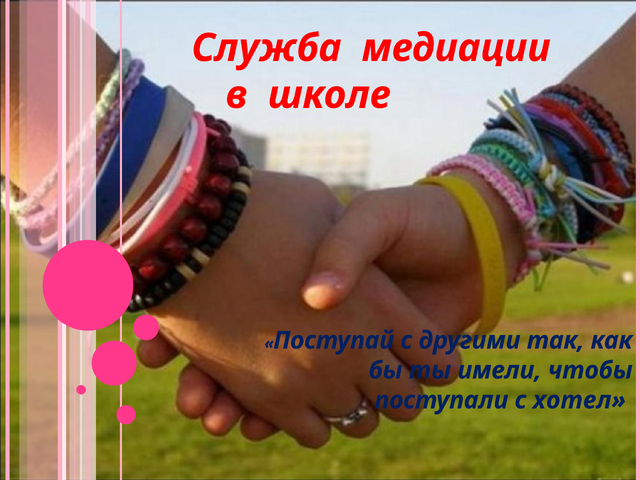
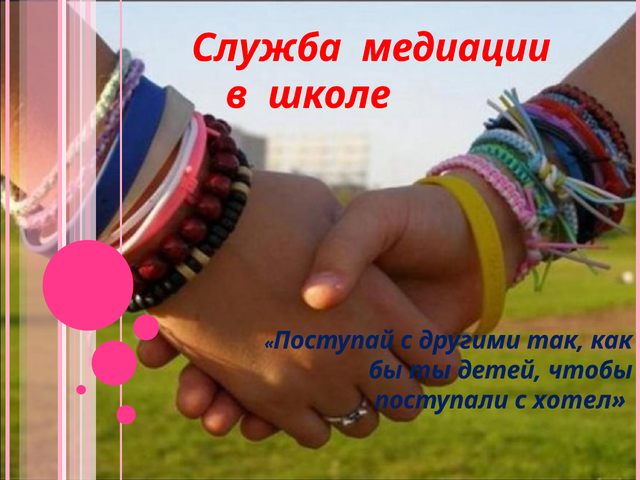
имели: имели -> детей
